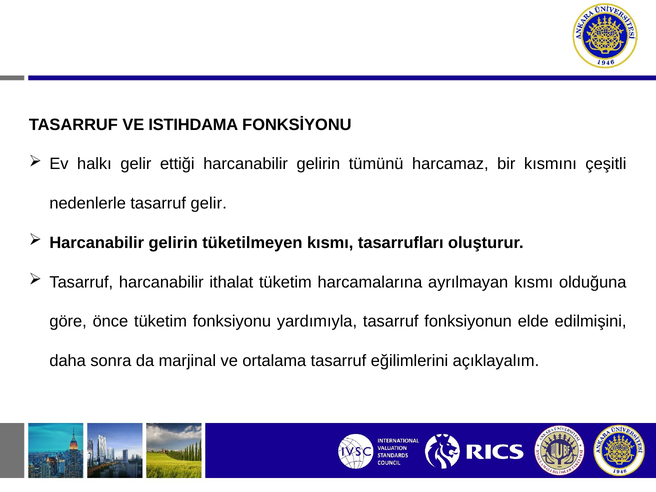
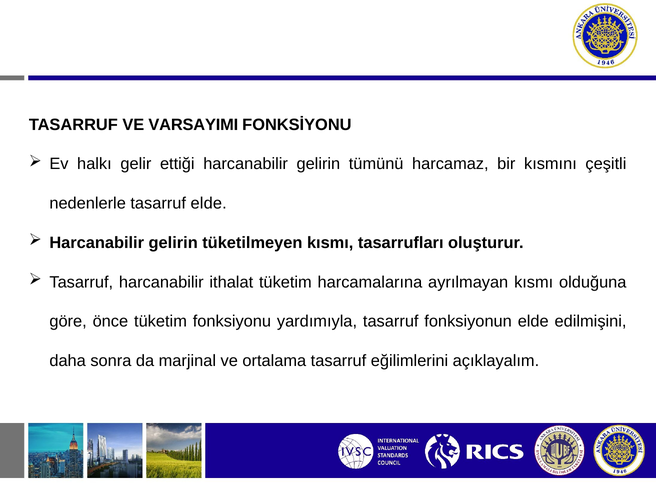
ISTIHDAMA: ISTIHDAMA -> VARSAYIMI
tasarruf gelir: gelir -> elde
